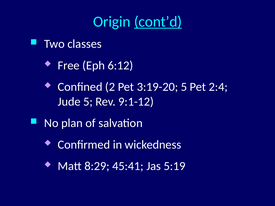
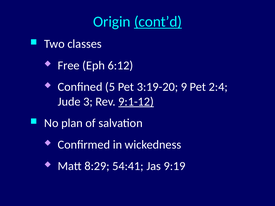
2: 2 -> 5
3:19-20 5: 5 -> 9
Jude 5: 5 -> 3
9:1-12 underline: none -> present
45:41: 45:41 -> 54:41
5:19: 5:19 -> 9:19
